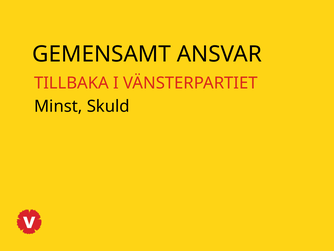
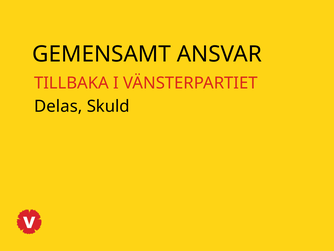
Minst: Minst -> Delas
